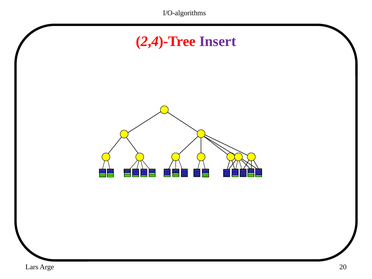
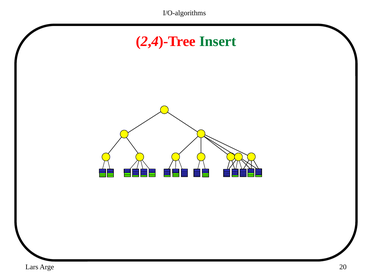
Insert colour: purple -> green
